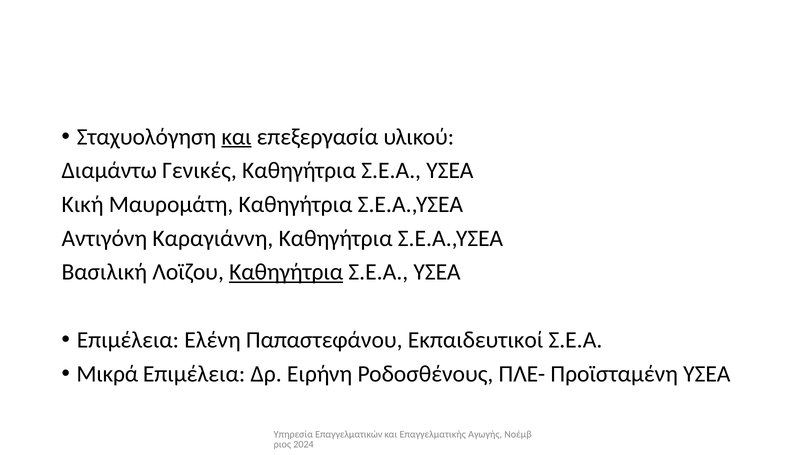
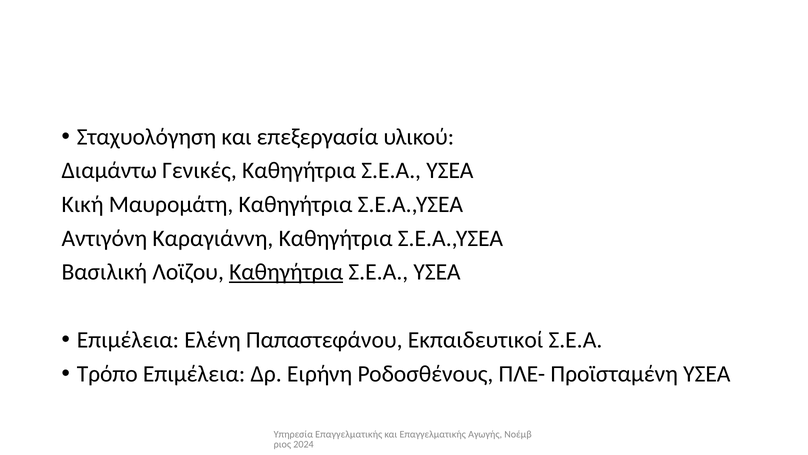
και at (237, 137) underline: present -> none
Μικρά: Μικρά -> Τρόπο
Υπηρεσία Επαγγελματικών: Επαγγελματικών -> Επαγγελματικής
